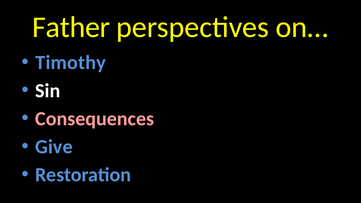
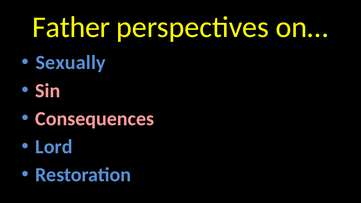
Timothy: Timothy -> Sexually
Sin colour: white -> pink
Give: Give -> Lord
